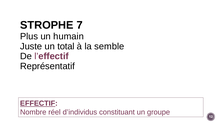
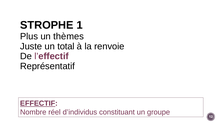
7: 7 -> 1
humain: humain -> thèmes
semble: semble -> renvoie
